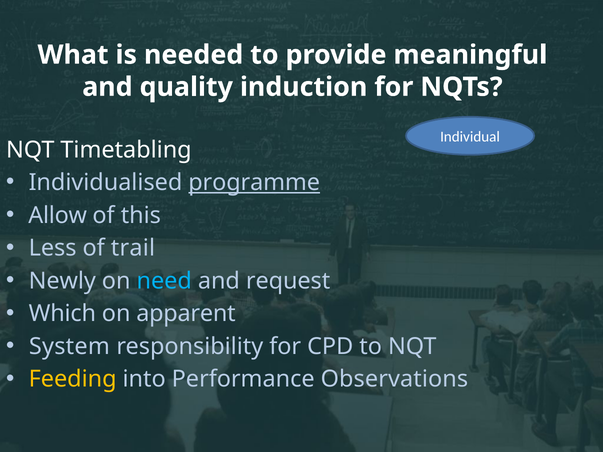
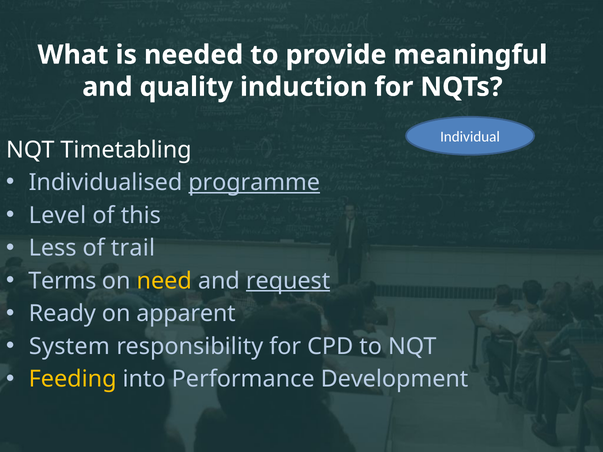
Allow: Allow -> Level
Newly: Newly -> Terms
need colour: light blue -> yellow
request underline: none -> present
Which: Which -> Ready
Observations: Observations -> Development
